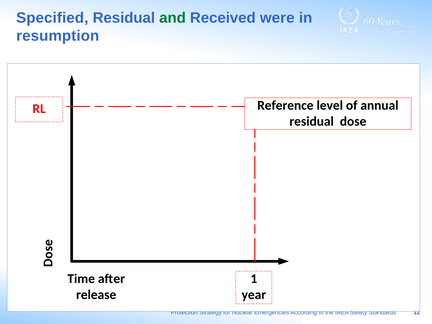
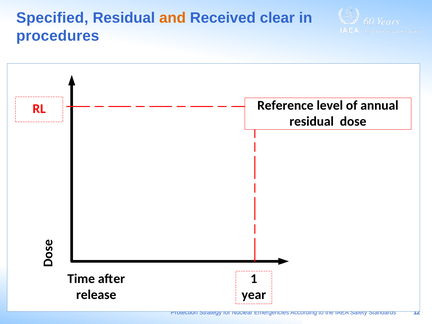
and colour: green -> orange
were: were -> clear
resumption: resumption -> procedures
